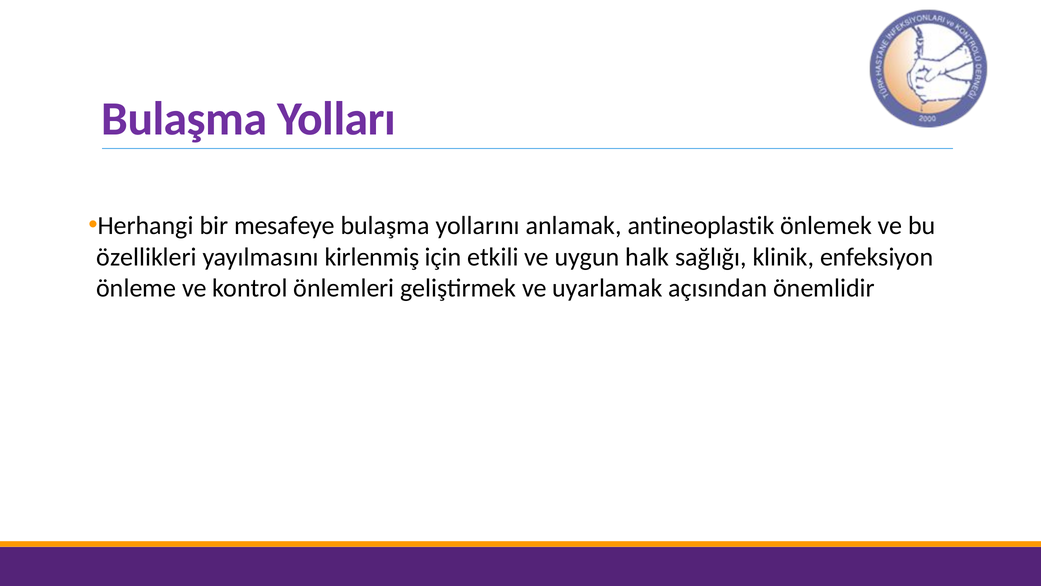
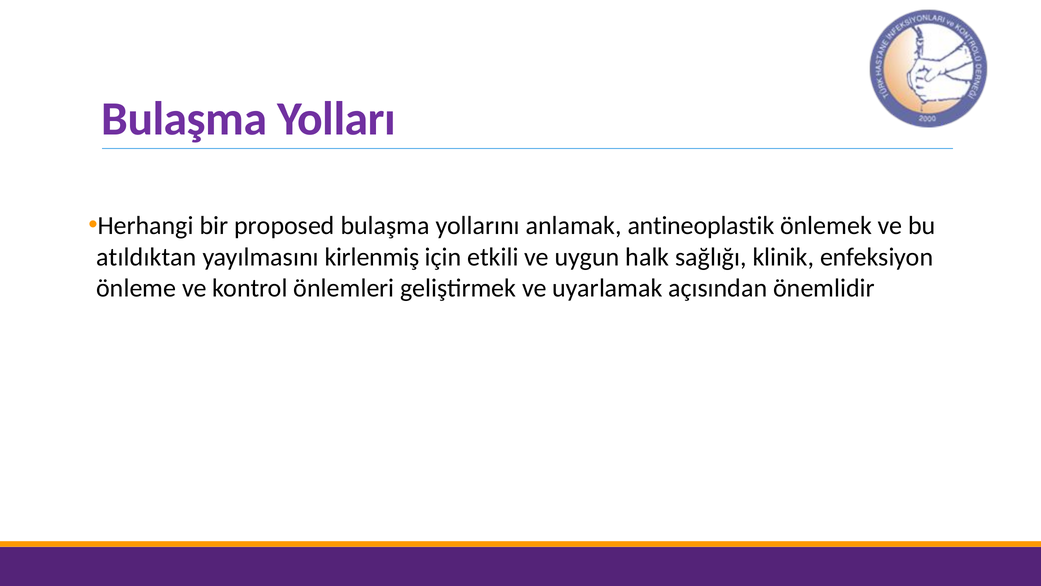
mesafeye: mesafeye -> proposed
özellikleri: özellikleri -> atıldıktan
